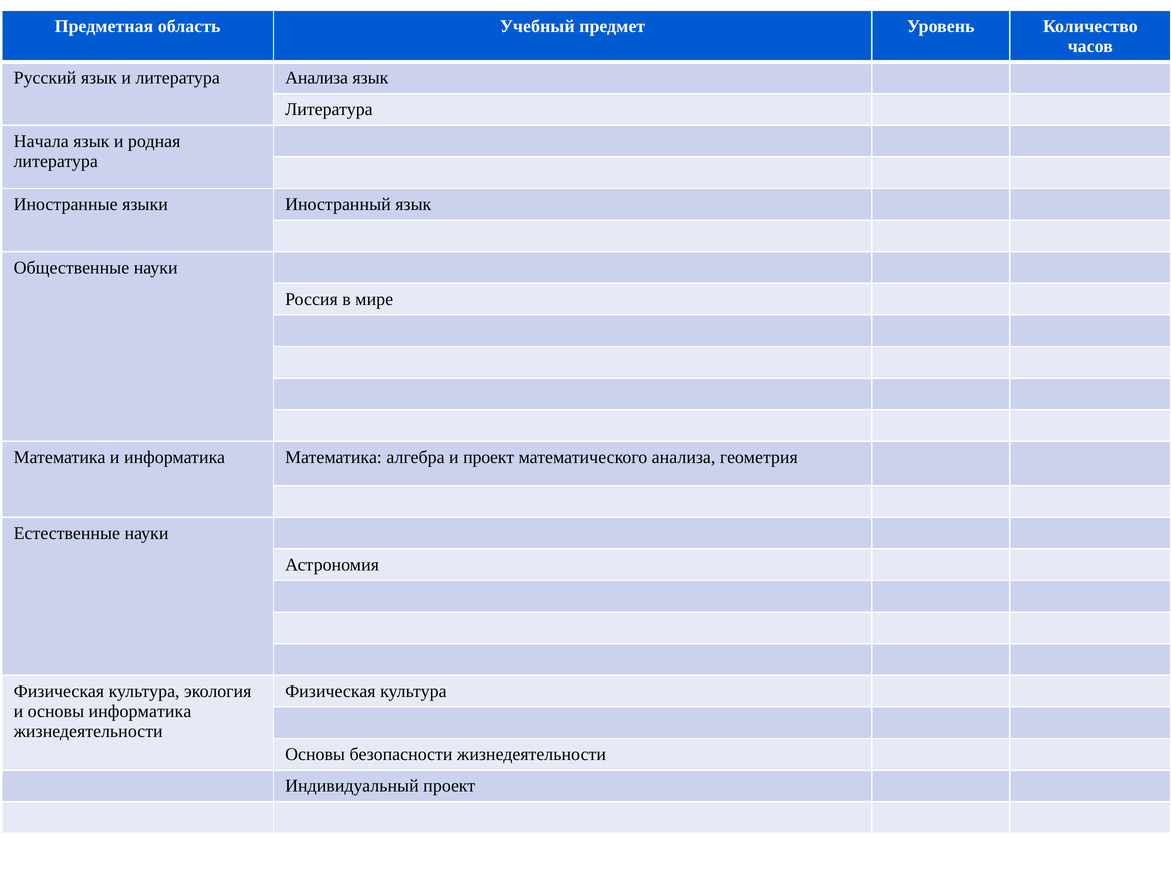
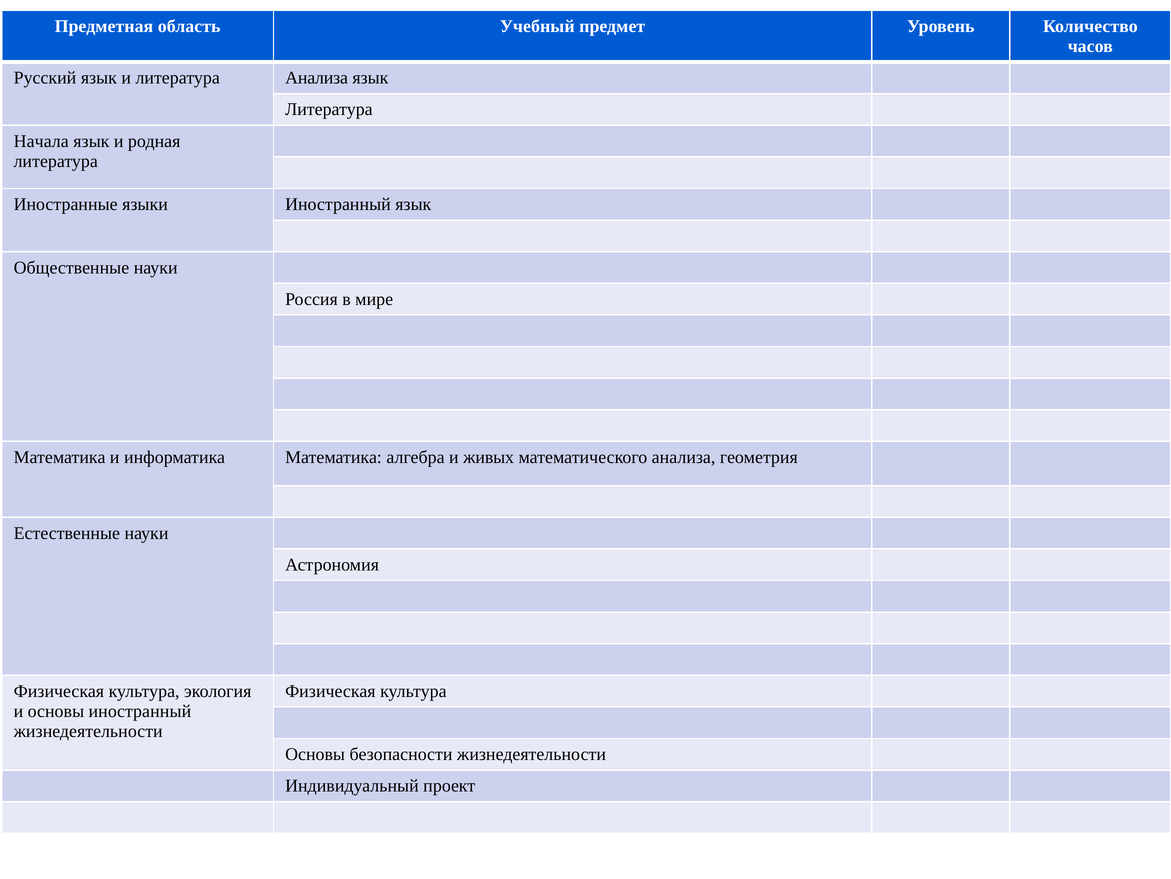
и проект: проект -> живых
основы информатика: информатика -> иностранный
